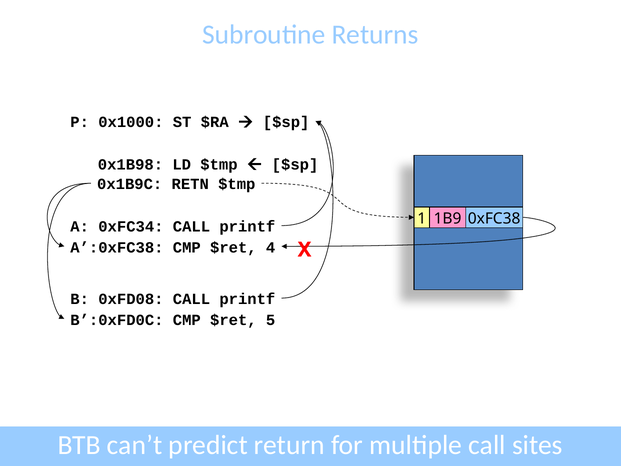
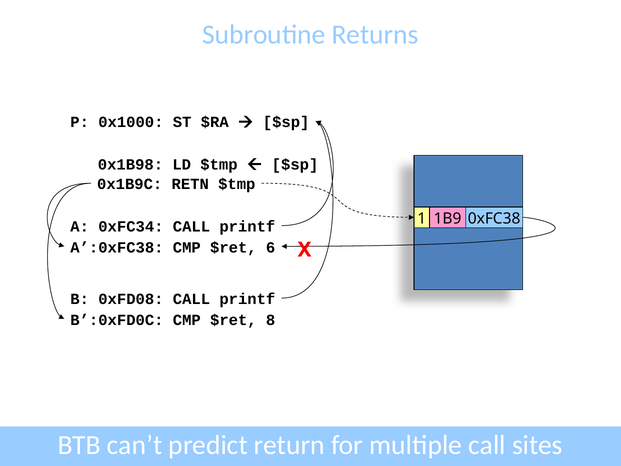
4: 4 -> 6
5: 5 -> 8
